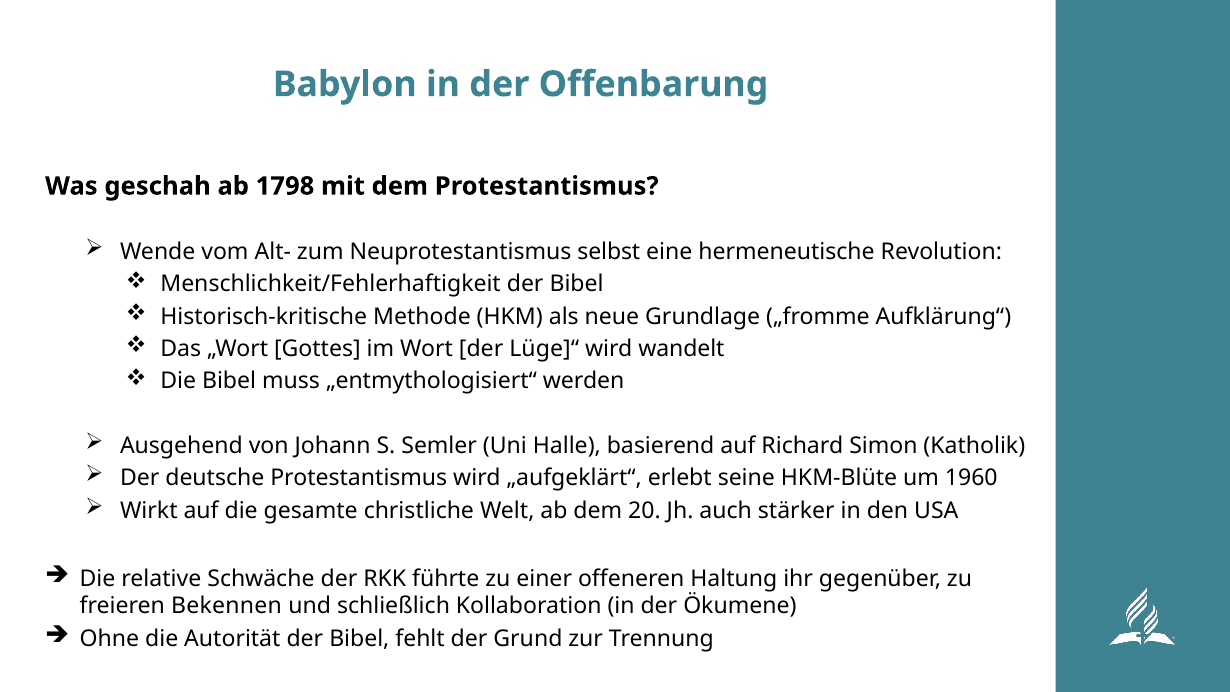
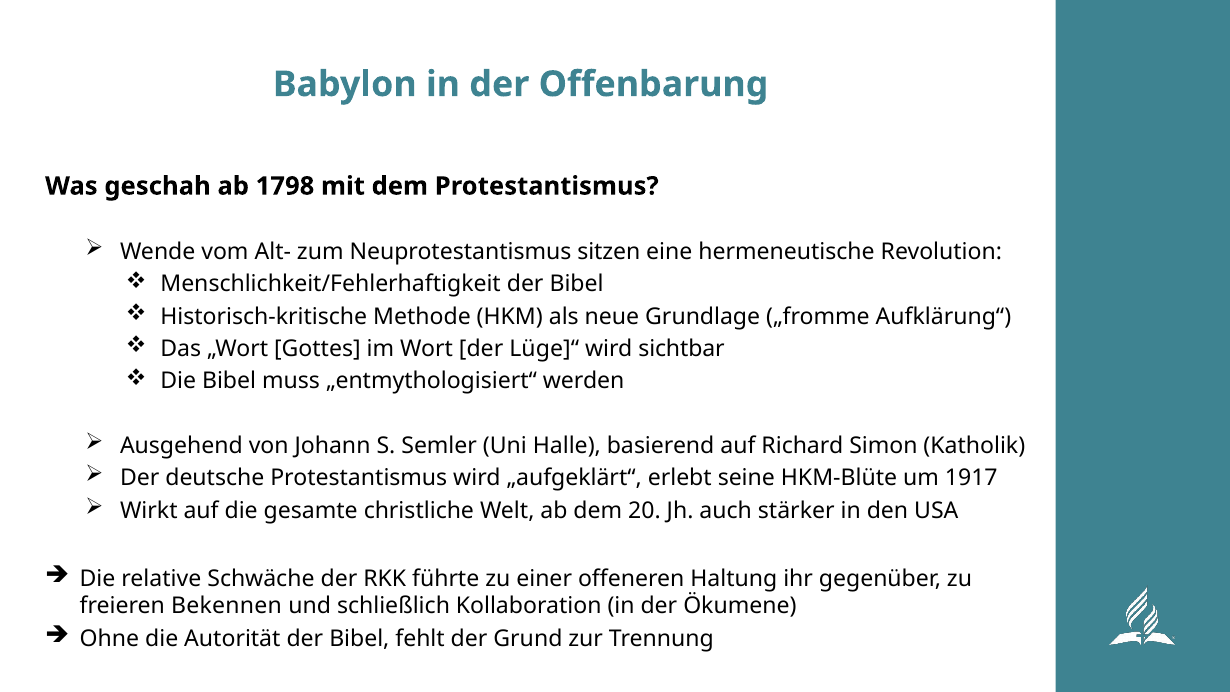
selbst: selbst -> sitzen
wandelt: wandelt -> sichtbar
1960: 1960 -> 1917
